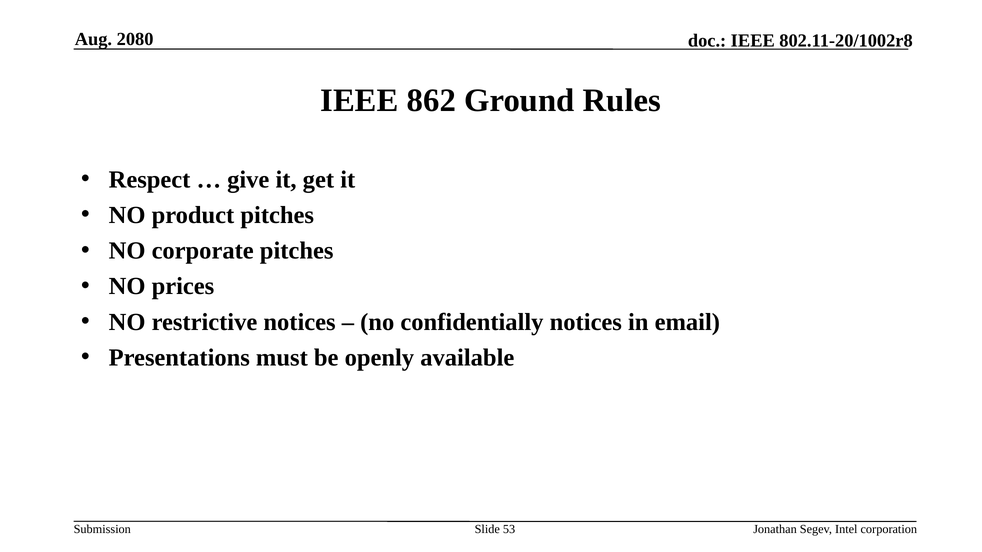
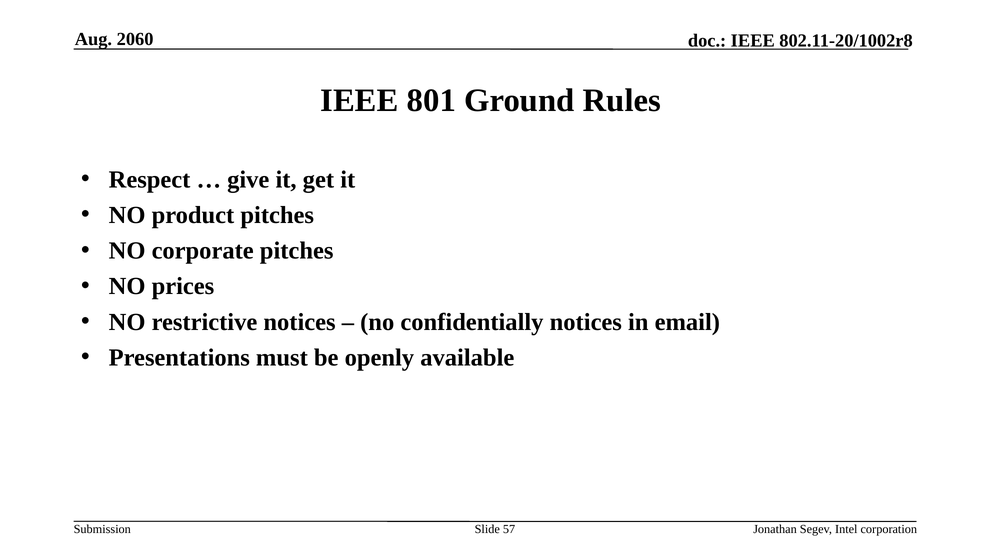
2080: 2080 -> 2060
862: 862 -> 801
53: 53 -> 57
